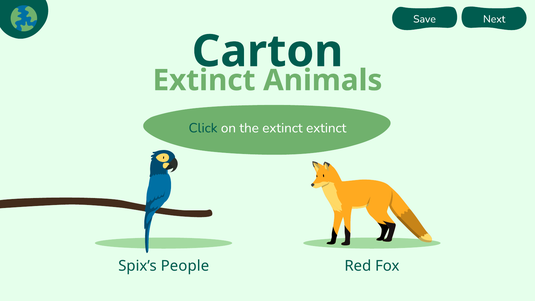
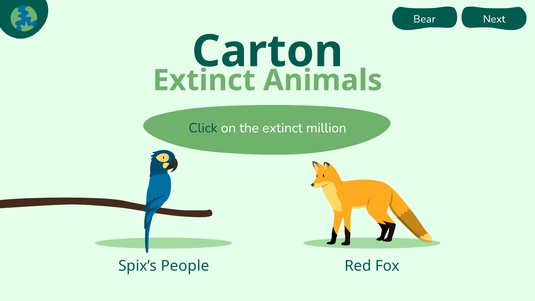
Save: Save -> Bear
extinct extinct: extinct -> million
